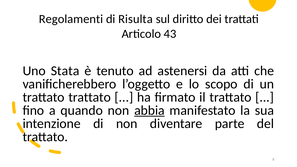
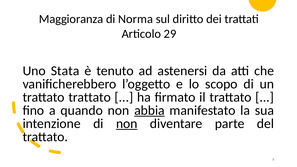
Regolamenti: Regolamenti -> Maggioranza
Risulta: Risulta -> Norma
43: 43 -> 29
non at (127, 124) underline: none -> present
